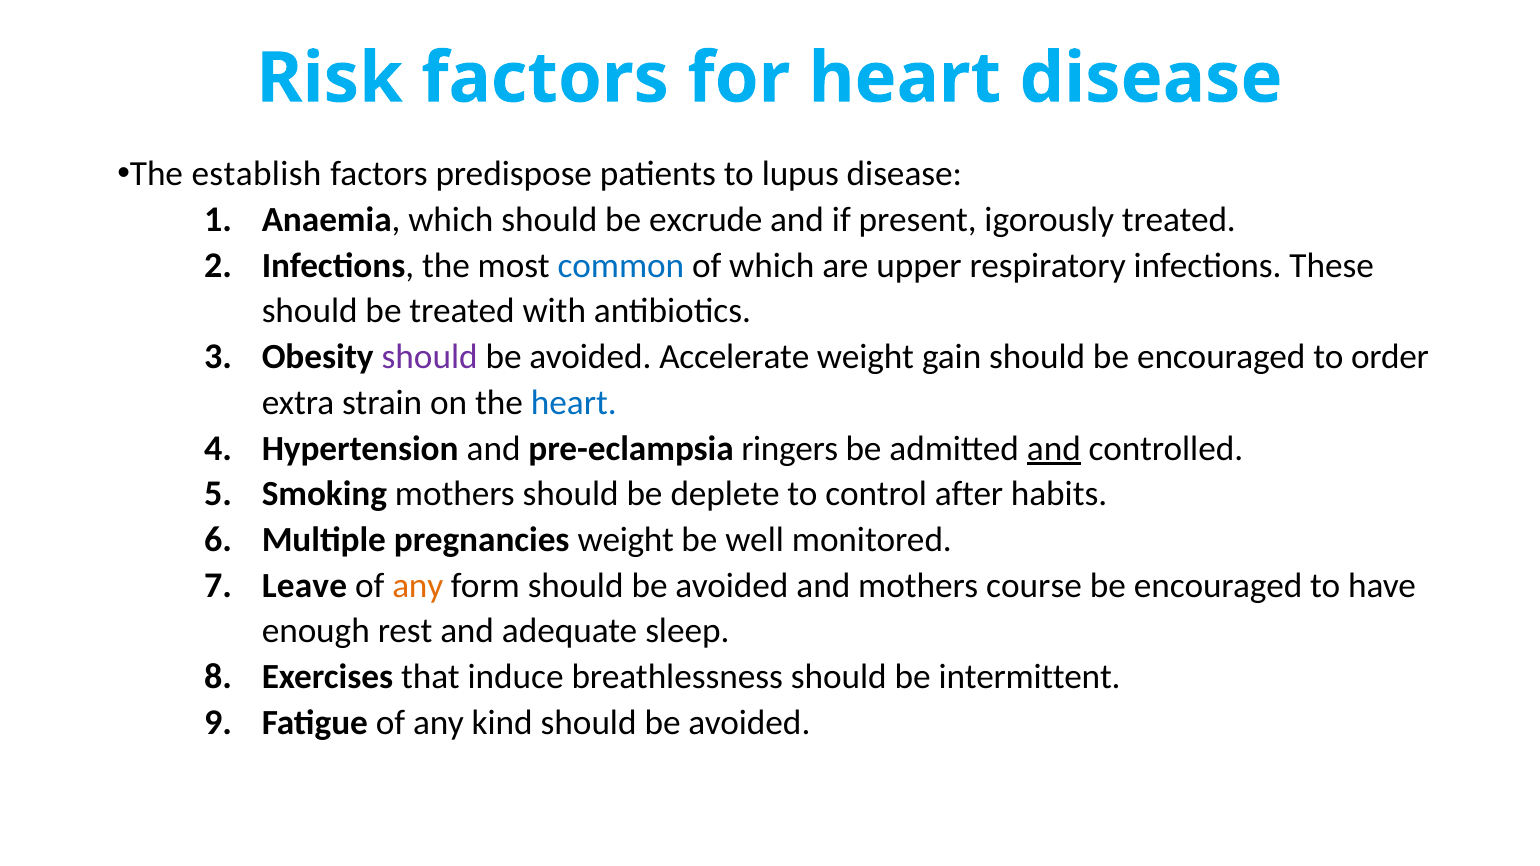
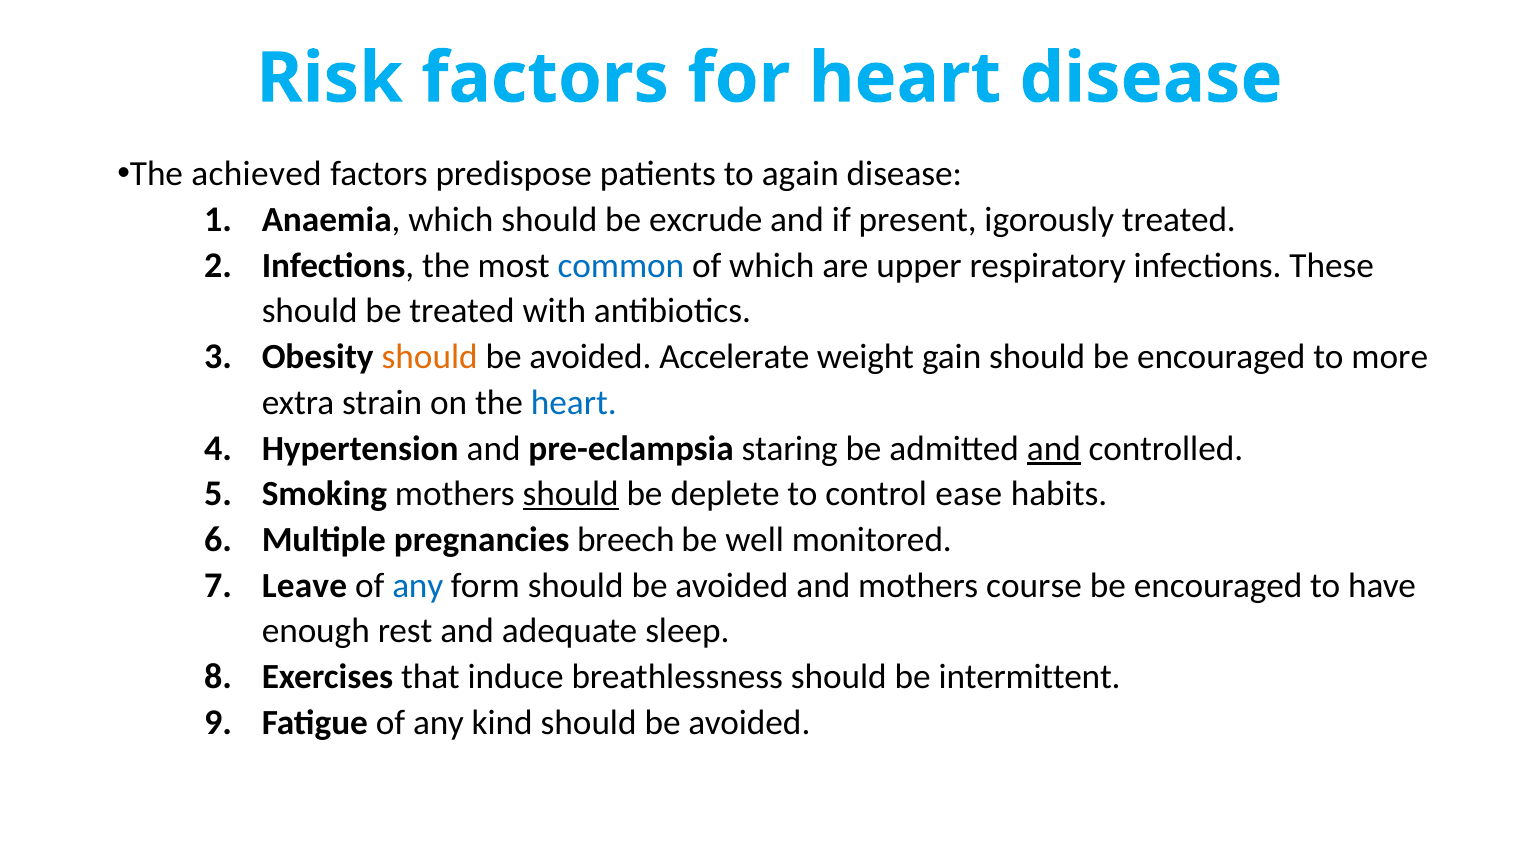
establish: establish -> achieved
lupus: lupus -> again
should at (430, 357) colour: purple -> orange
order: order -> more
ringers: ringers -> staring
should at (571, 494) underline: none -> present
after: after -> ease
pregnancies weight: weight -> breech
any at (418, 586) colour: orange -> blue
